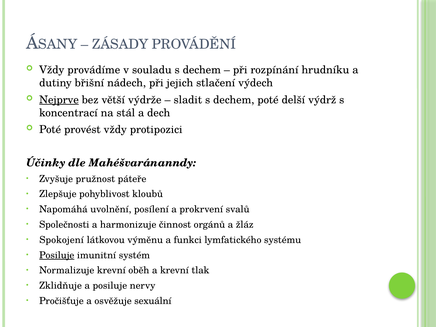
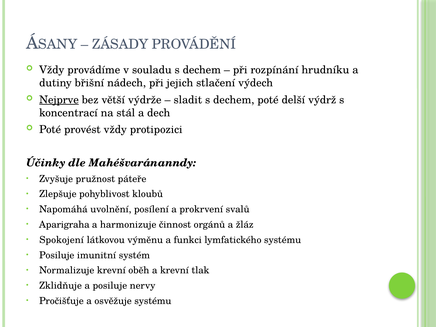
Společnosti: Společnosti -> Aparigraha
Posiluje at (57, 255) underline: present -> none
osvěžuje sexuální: sexuální -> systému
